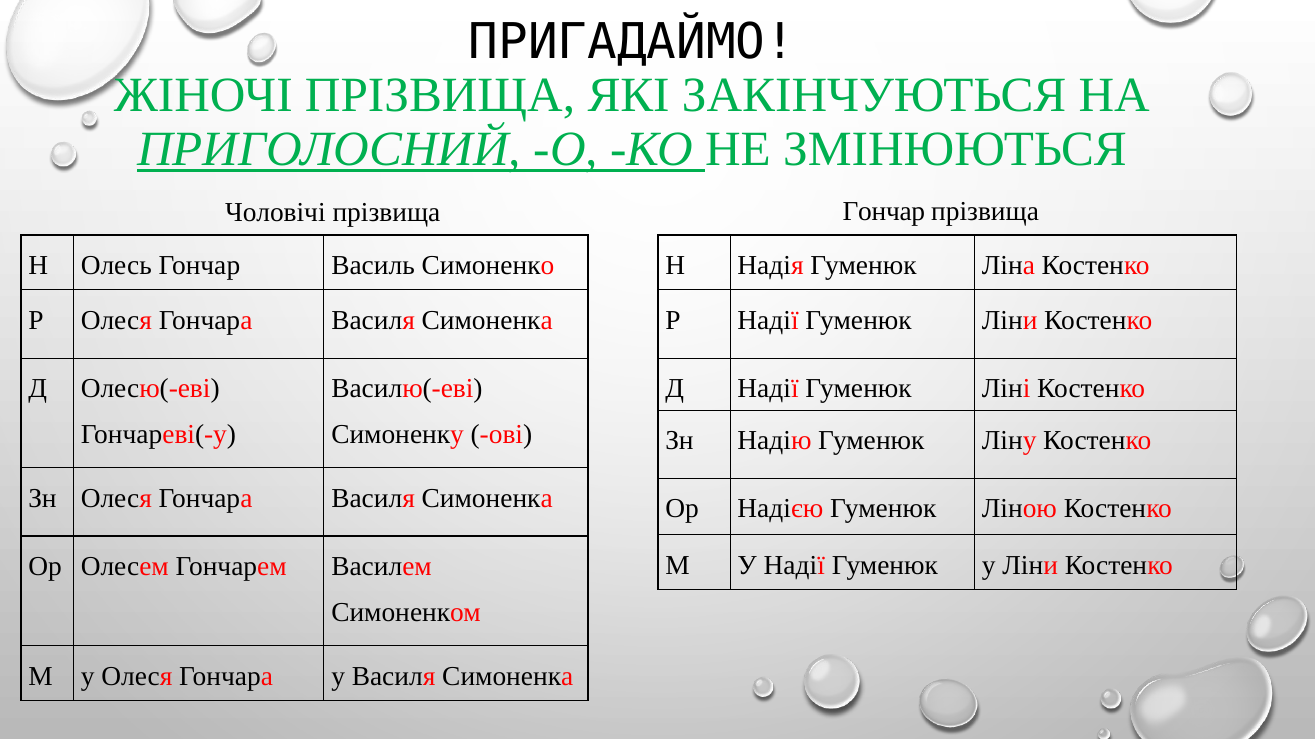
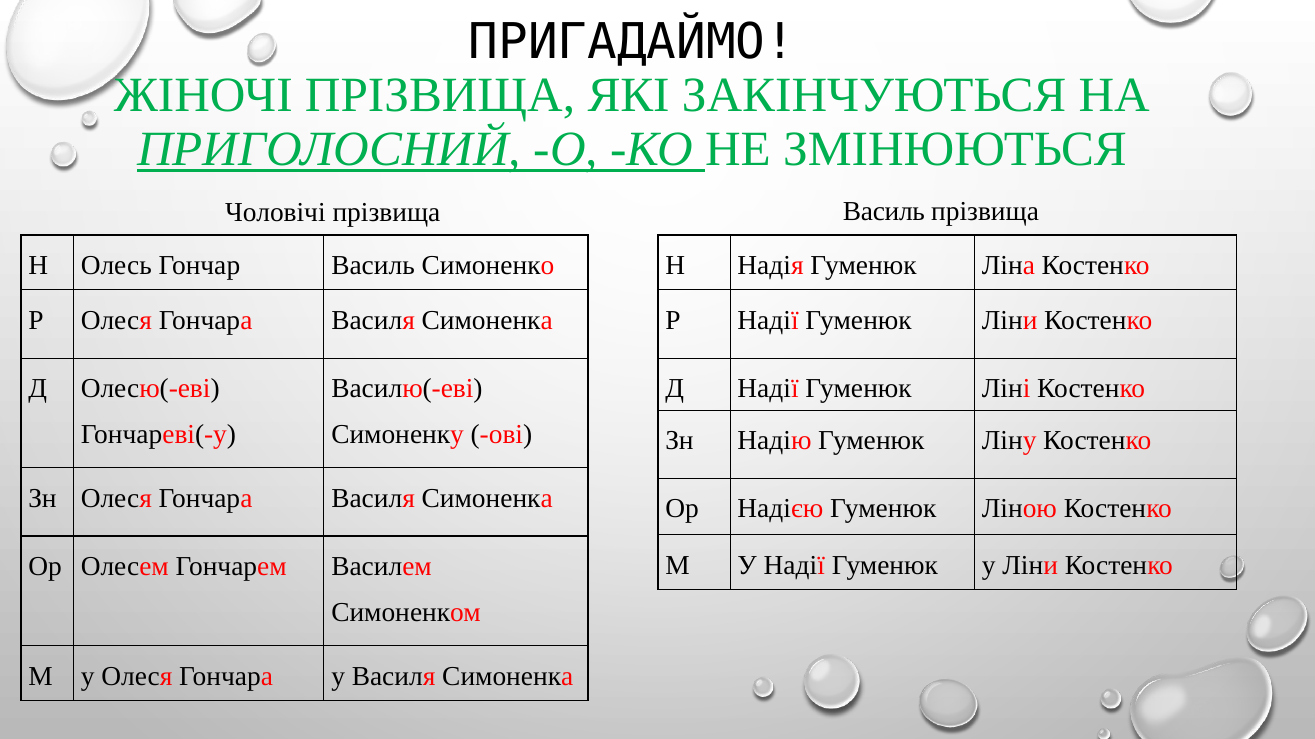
прізвища Гончар: Гончар -> Василь
